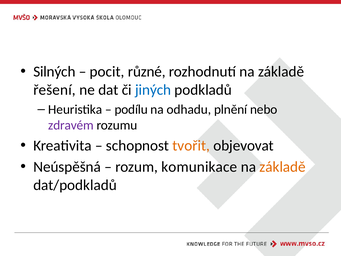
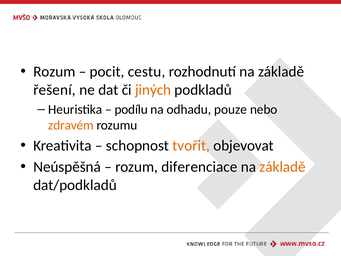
Silných at (54, 72): Silných -> Rozum
různé: různé -> cestu
jiných colour: blue -> orange
plnění: plnění -> pouze
zdravém colour: purple -> orange
komunikace: komunikace -> diferenciace
